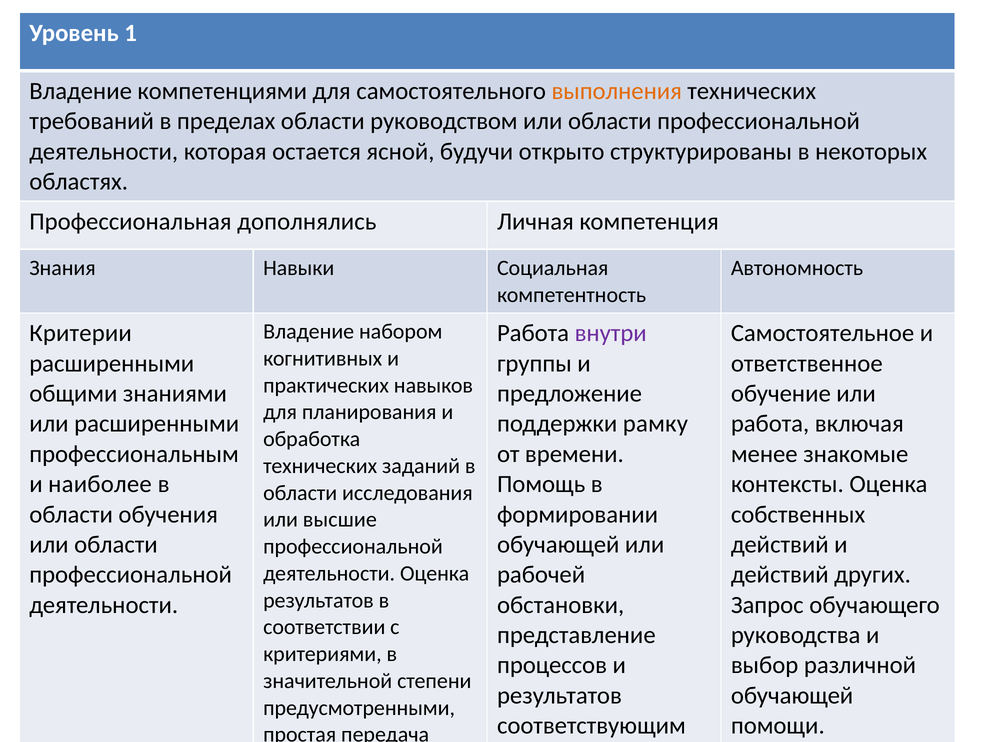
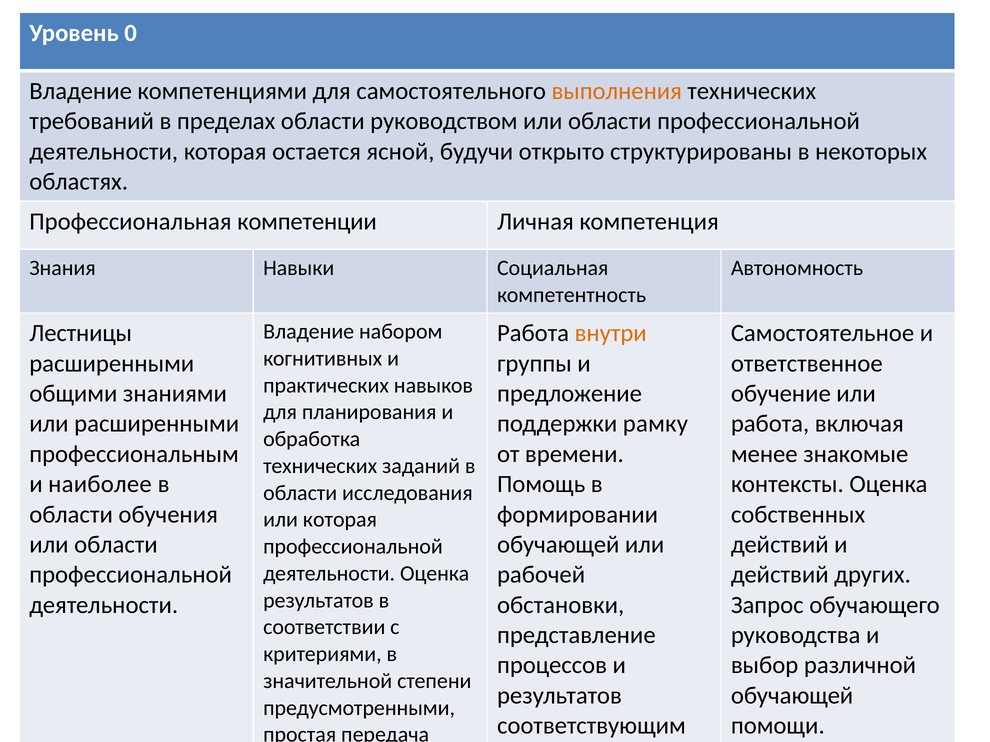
1: 1 -> 0
дополнялись: дополнялись -> компетенции
Критерии: Критерии -> Лестницы
внутри colour: purple -> orange
или высшие: высшие -> которая
